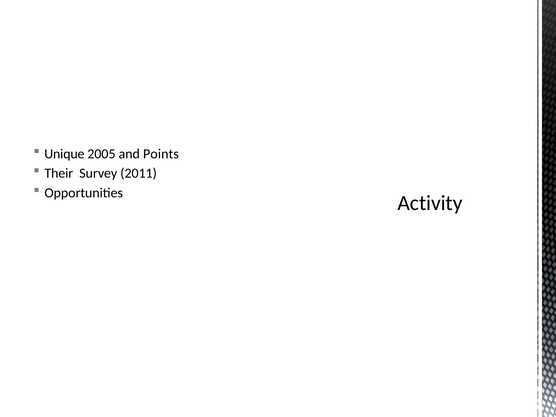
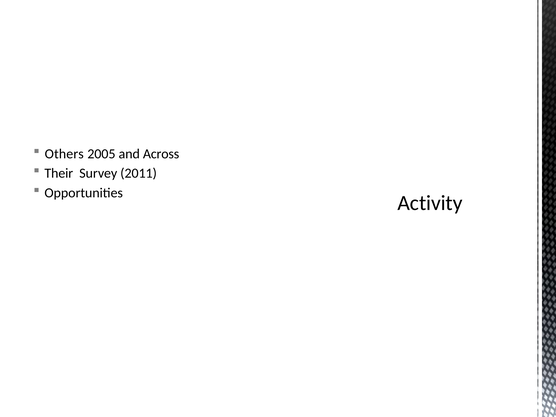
Unique: Unique -> Others
Points: Points -> Across
